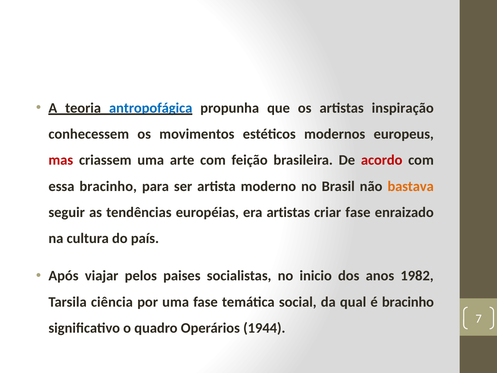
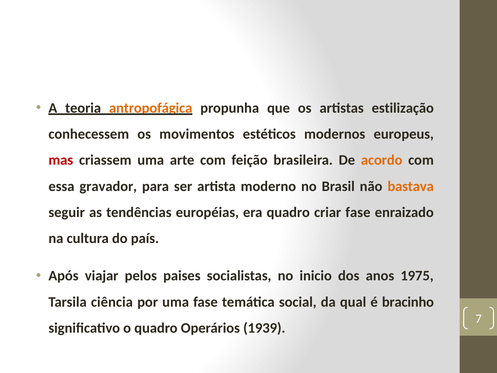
antropofágica colour: blue -> orange
inspiração: inspiração -> estilização
acordo colour: red -> orange
essa bracinho: bracinho -> gravador
era artistas: artistas -> quadro
1982: 1982 -> 1975
1944: 1944 -> 1939
